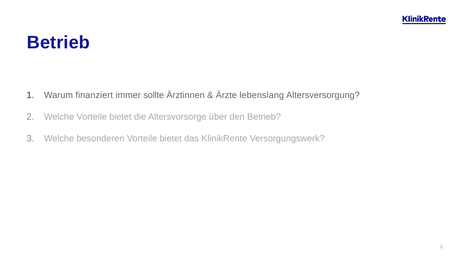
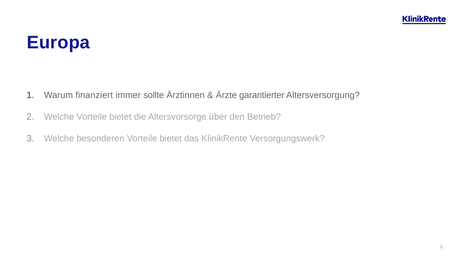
Betrieb at (58, 43): Betrieb -> Europa
lebenslang: lebenslang -> garantierter
